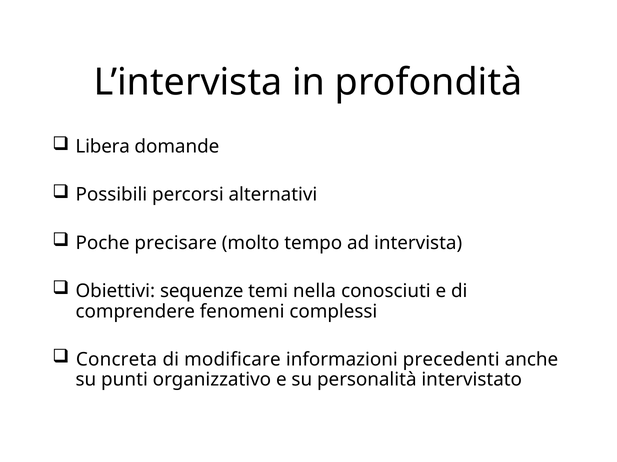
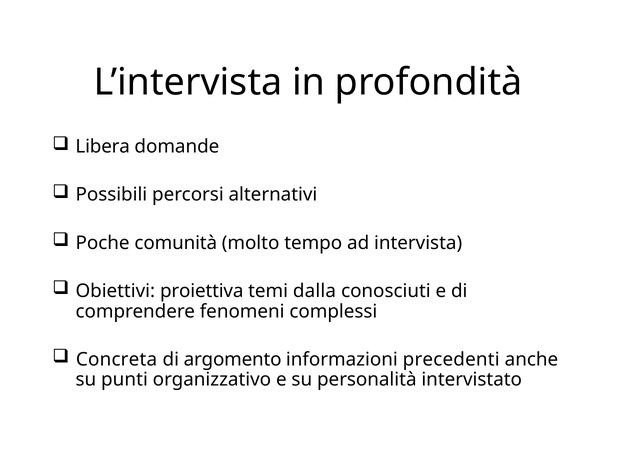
precisare: precisare -> comunità
sequenze: sequenze -> proiettiva
nella: nella -> dalla
modificare: modificare -> argomento
